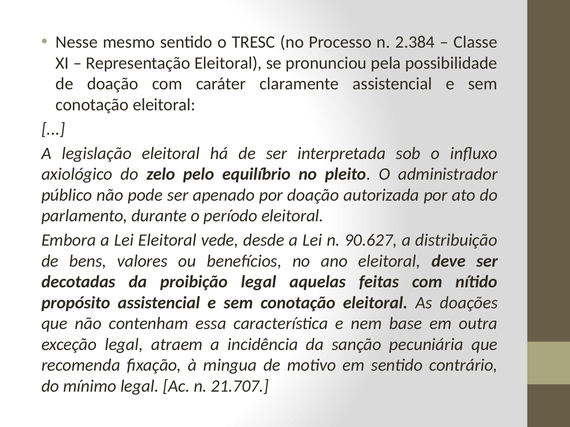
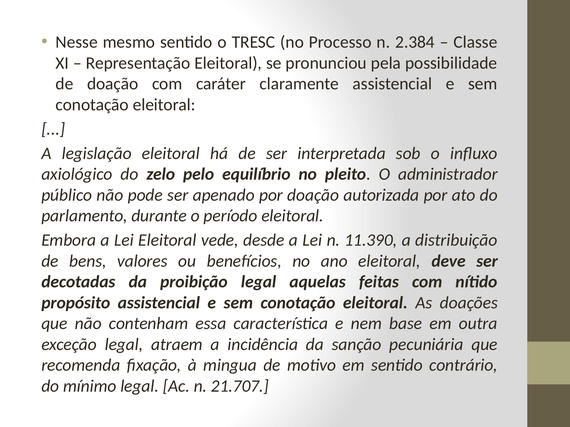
90.627: 90.627 -> 11.390
